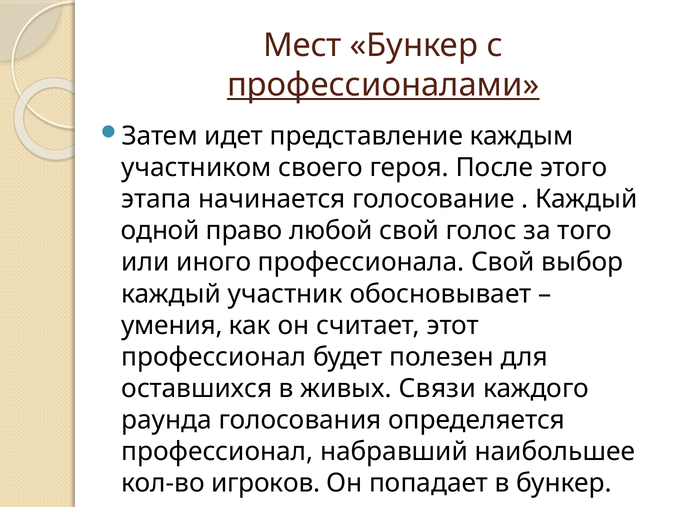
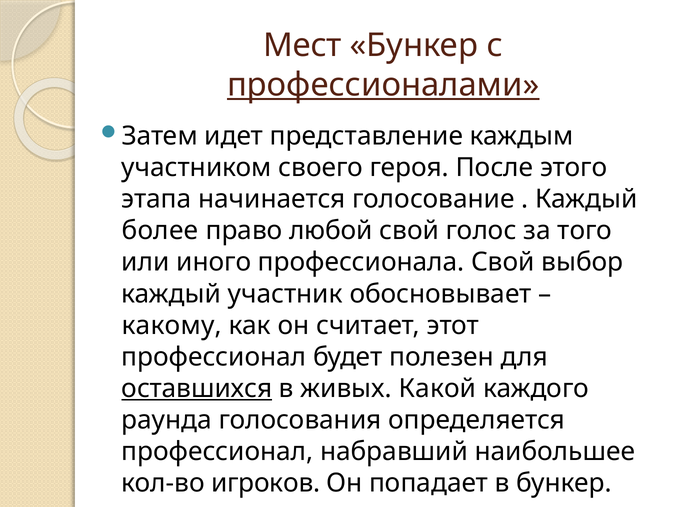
одной: одной -> более
умения: умения -> какому
оставшихся underline: none -> present
Связи: Связи -> Какой
